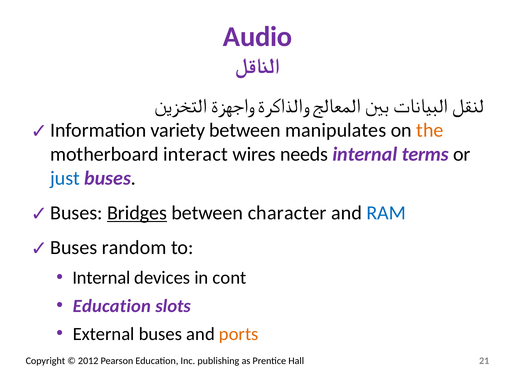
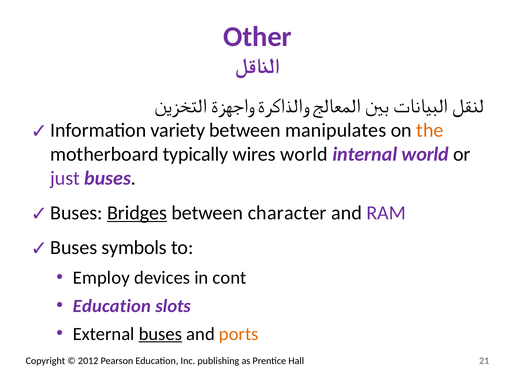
Audio: Audio -> Other
interact: interact -> typically
wires needs: needs -> world
internal terms: terms -> world
just colour: blue -> purple
RAM colour: blue -> purple
random: random -> symbols
Internal at (101, 278): Internal -> Employ
buses at (160, 334) underline: none -> present
